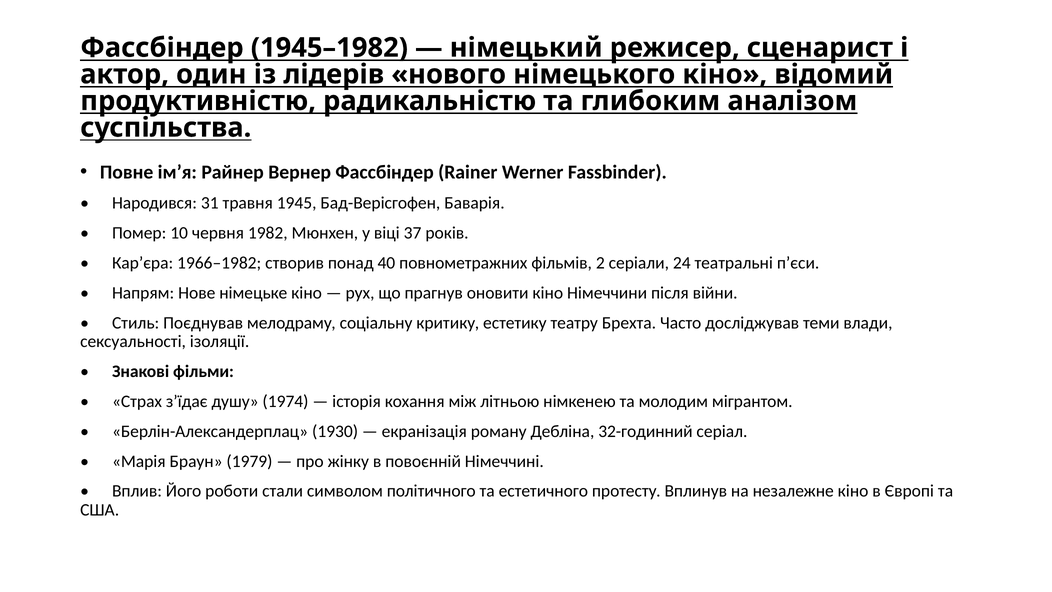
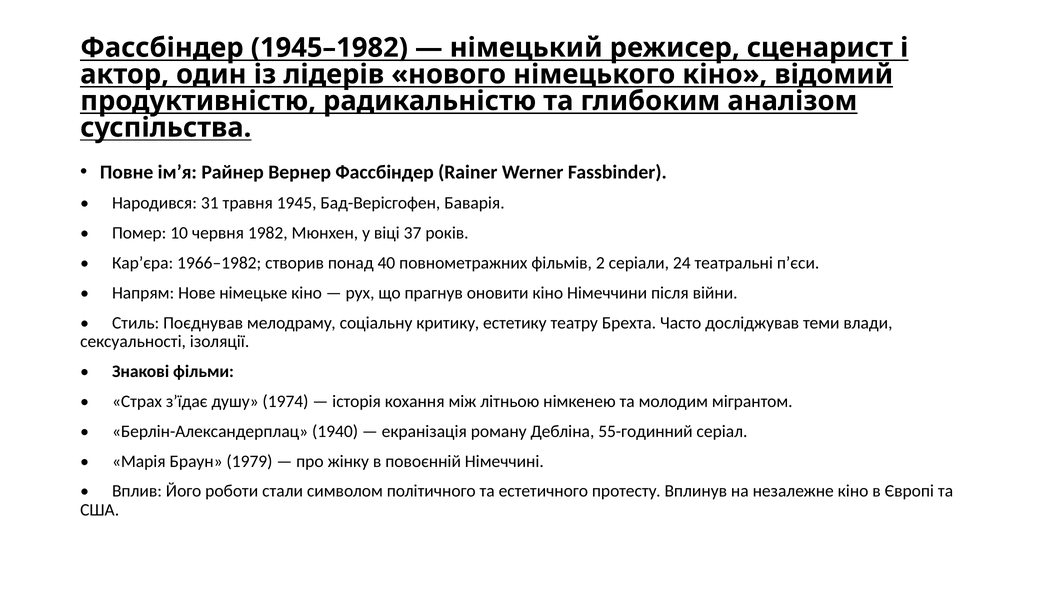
1930: 1930 -> 1940
32-годинний: 32-годинний -> 55-годинний
